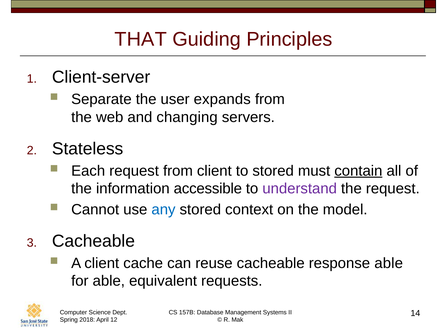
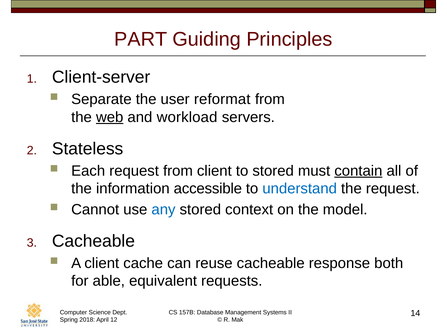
THAT: THAT -> PART
expands: expands -> reformat
web underline: none -> present
changing: changing -> workload
understand colour: purple -> blue
response able: able -> both
